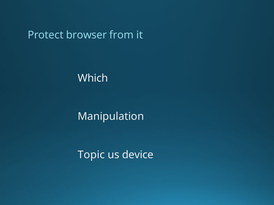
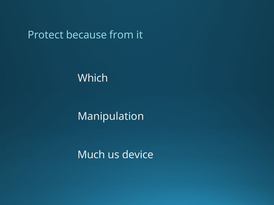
browser: browser -> because
Topic: Topic -> Much
